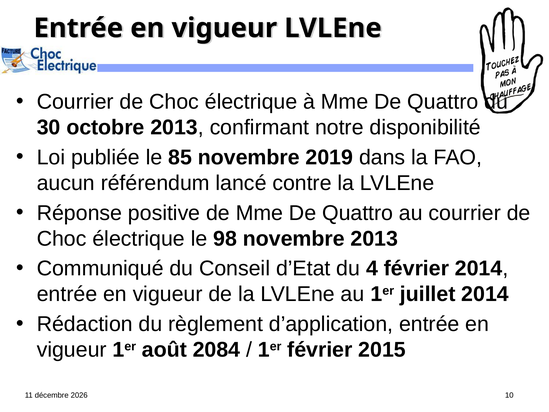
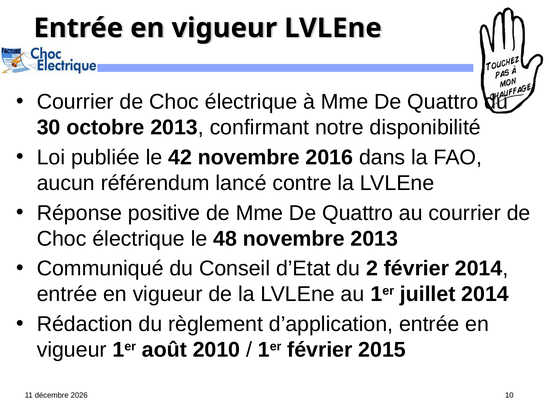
85: 85 -> 42
2019: 2019 -> 2016
98: 98 -> 48
4: 4 -> 2
2084: 2084 -> 2010
